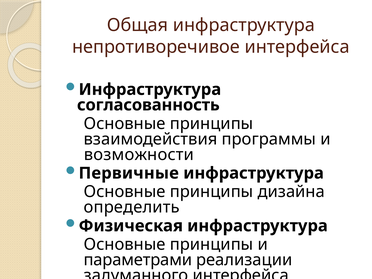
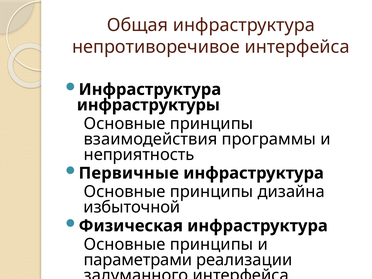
согласованность: согласованность -> инфраструктуры
возможности: возможности -> неприятность
определить: определить -> избыточной
